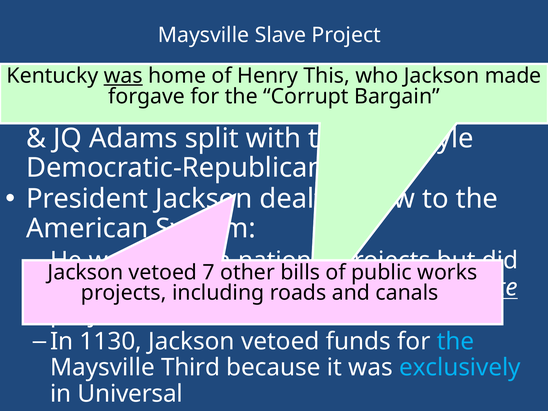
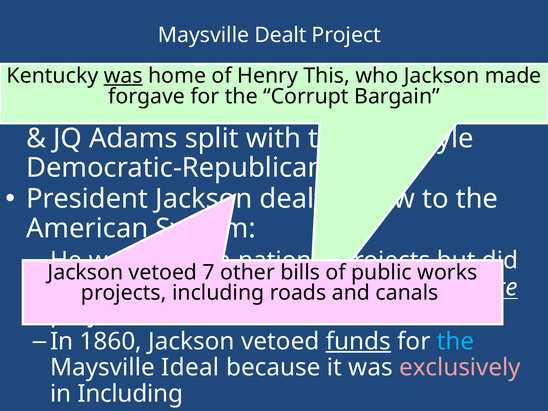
Maysville Slave: Slave -> Dealt
1130: 1130 -> 1860
funds underline: none -> present
Third: Third -> Ideal
exclusively colour: light blue -> pink
in Universal: Universal -> Including
